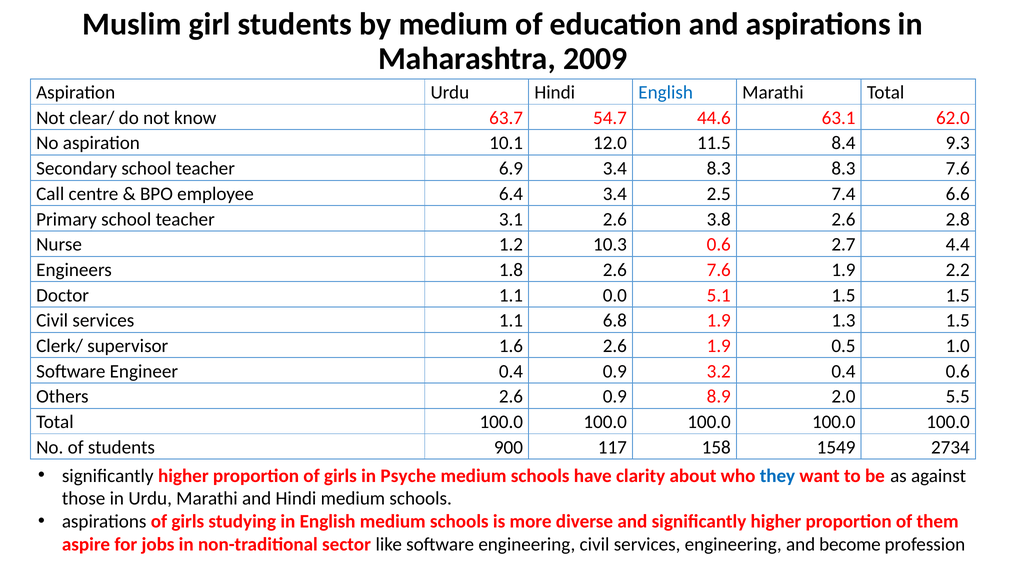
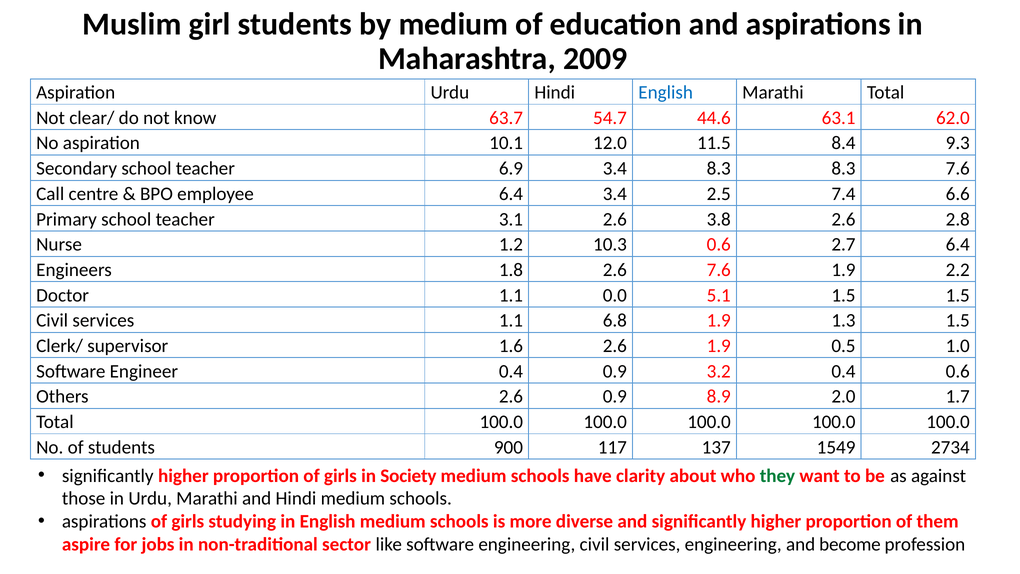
2.7 4.4: 4.4 -> 6.4
5.5: 5.5 -> 1.7
158: 158 -> 137
Psyche: Psyche -> Society
they colour: blue -> green
